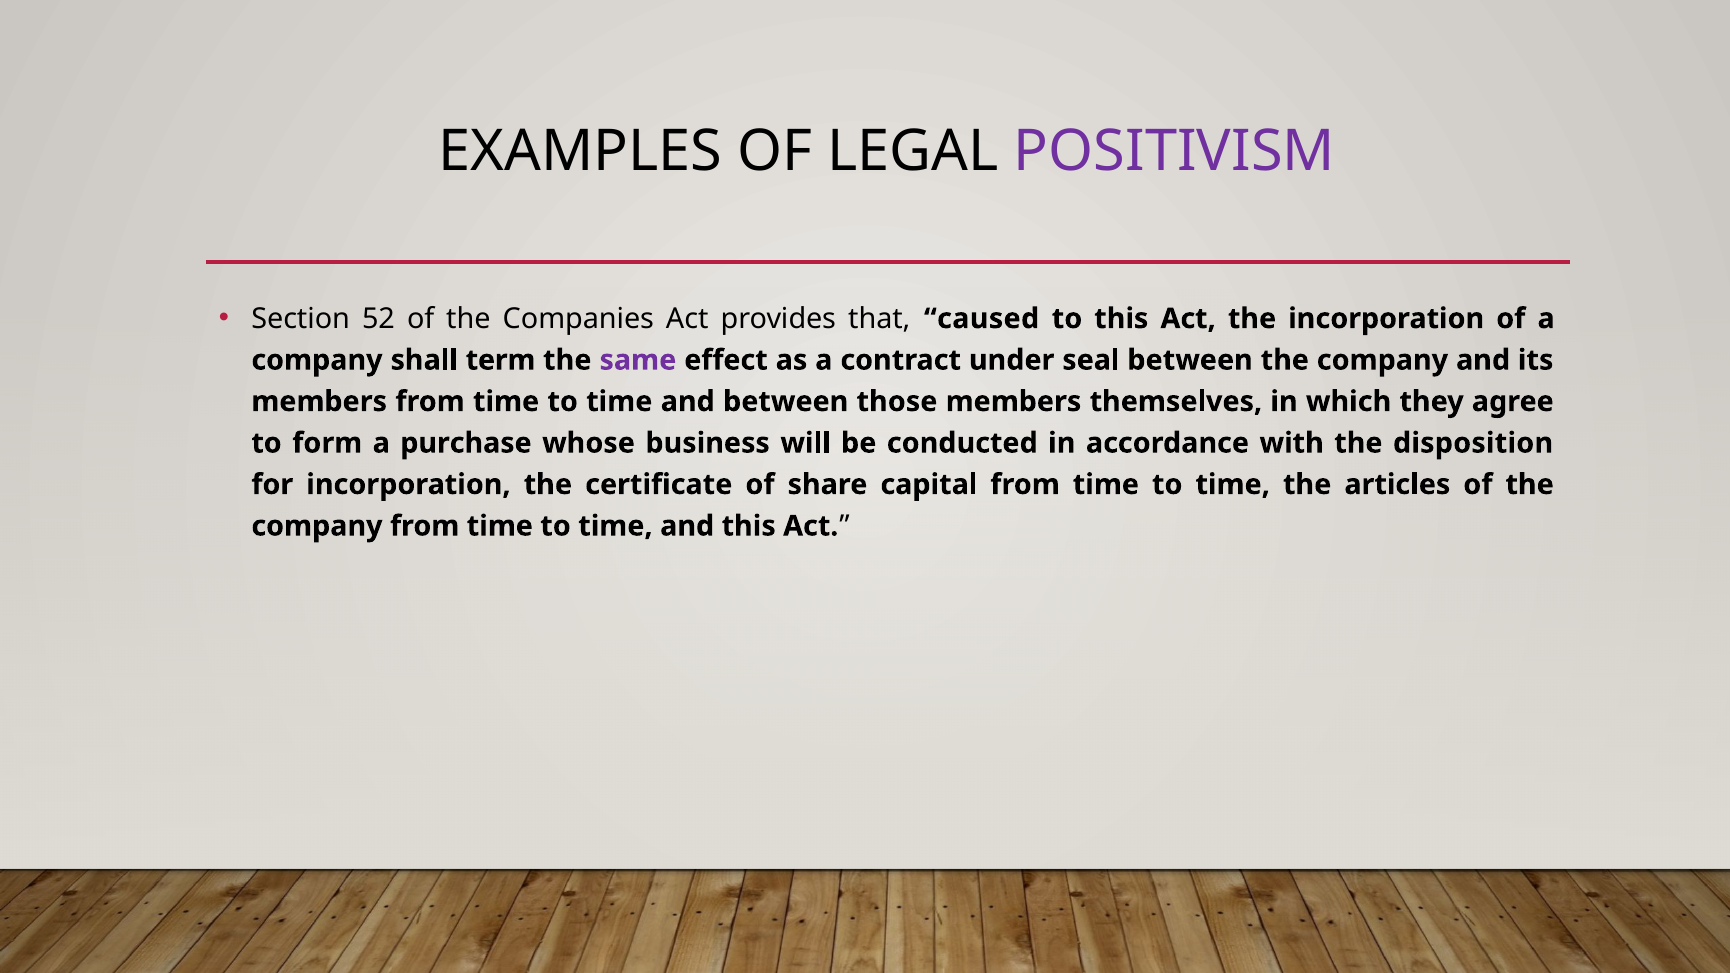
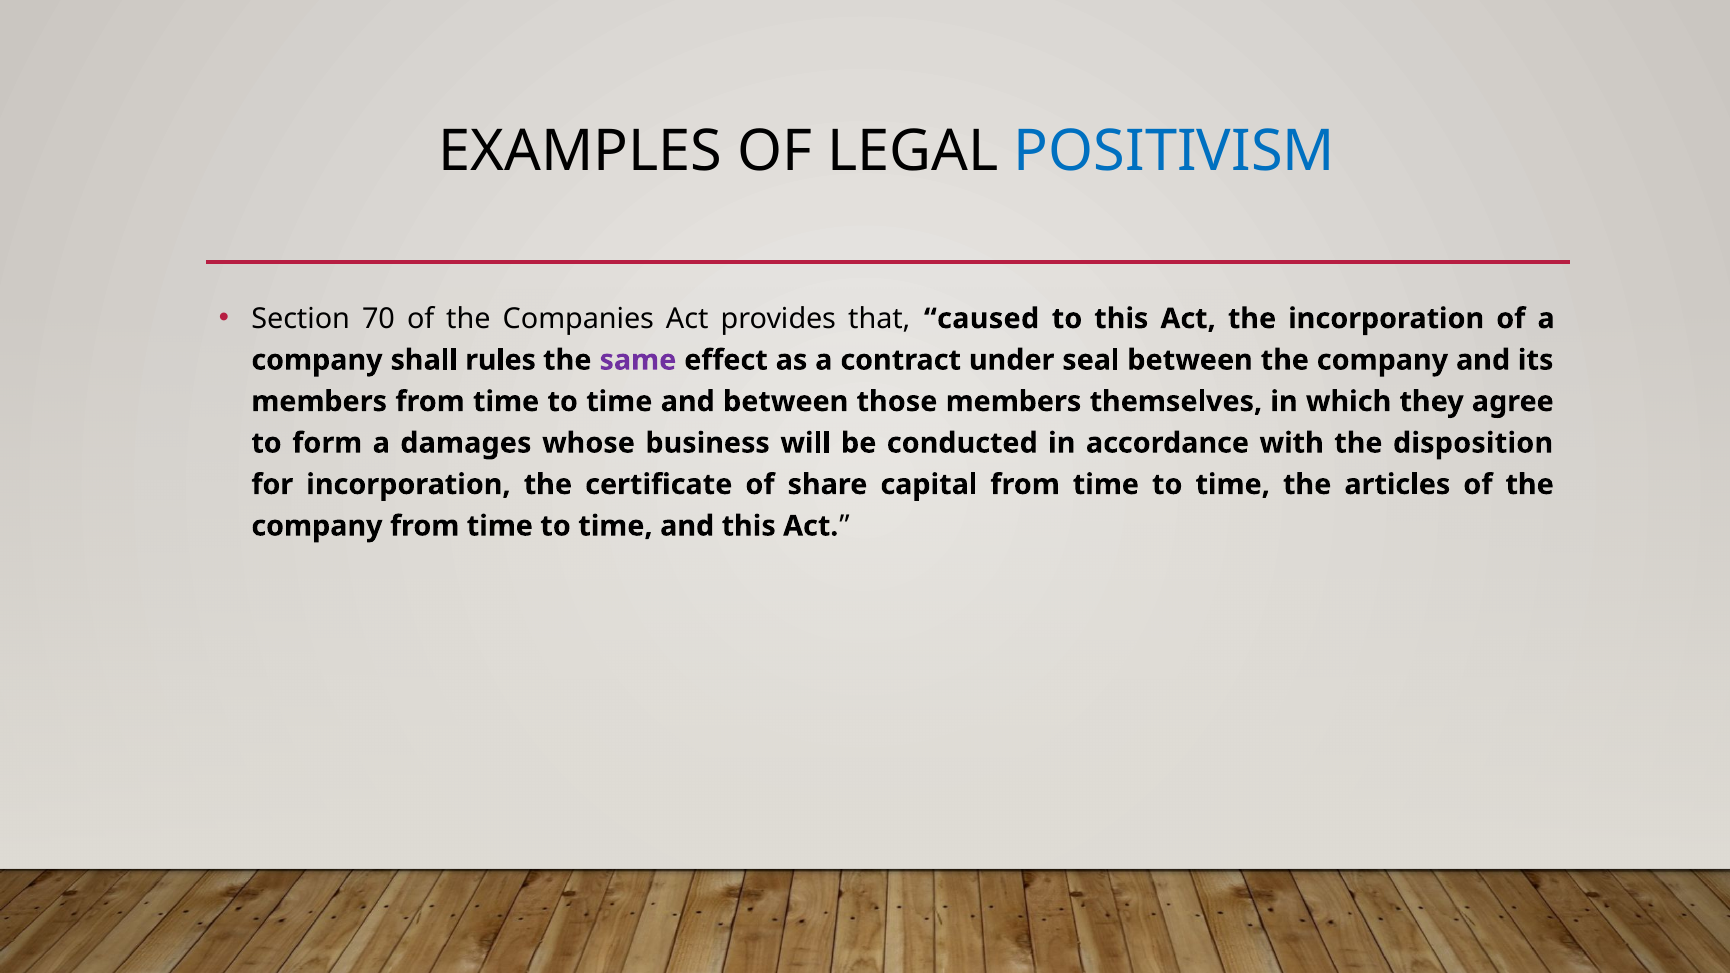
POSITIVISM colour: purple -> blue
52: 52 -> 70
term: term -> rules
purchase: purchase -> damages
